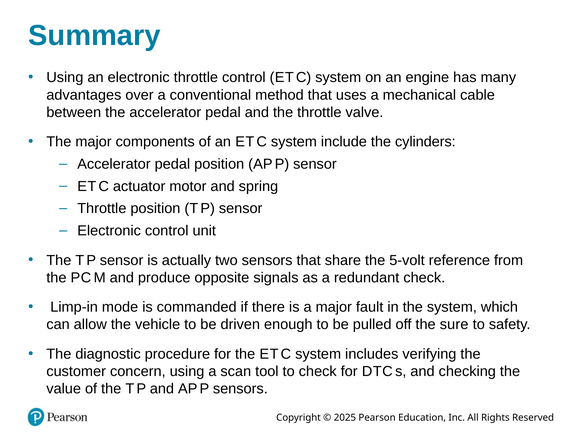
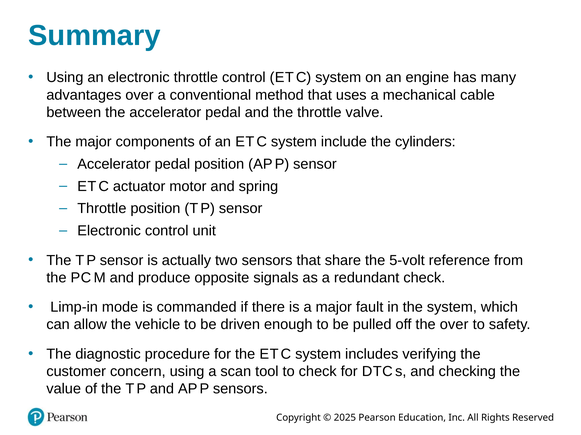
the sure: sure -> over
